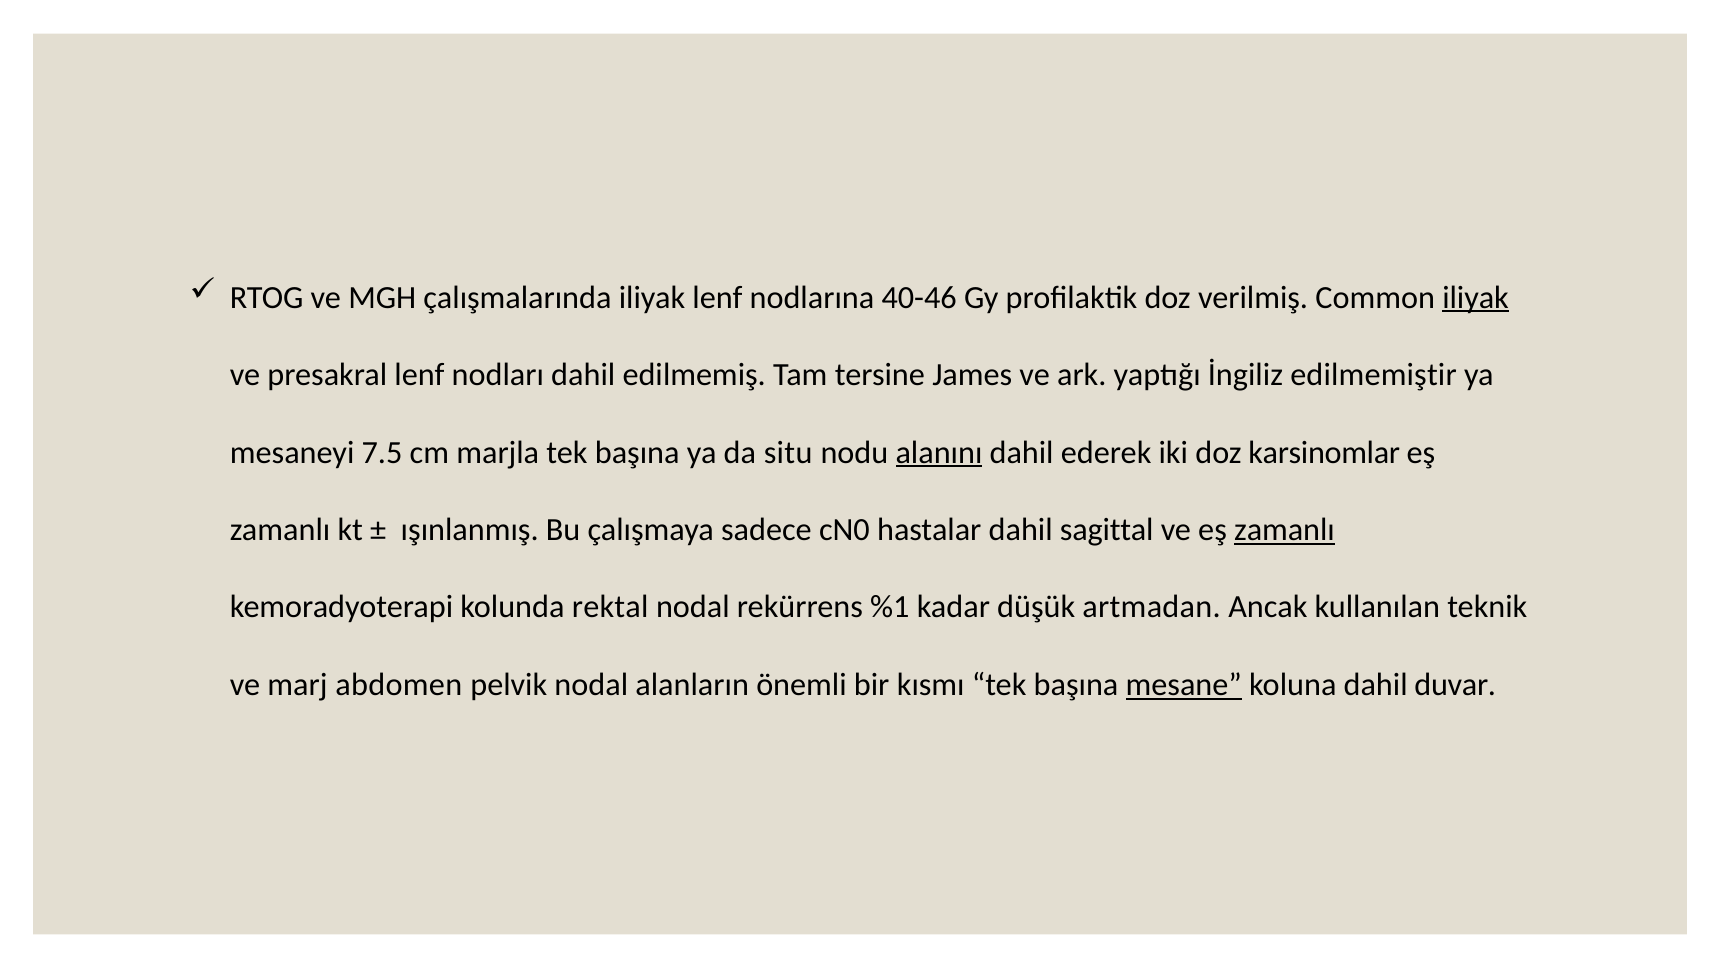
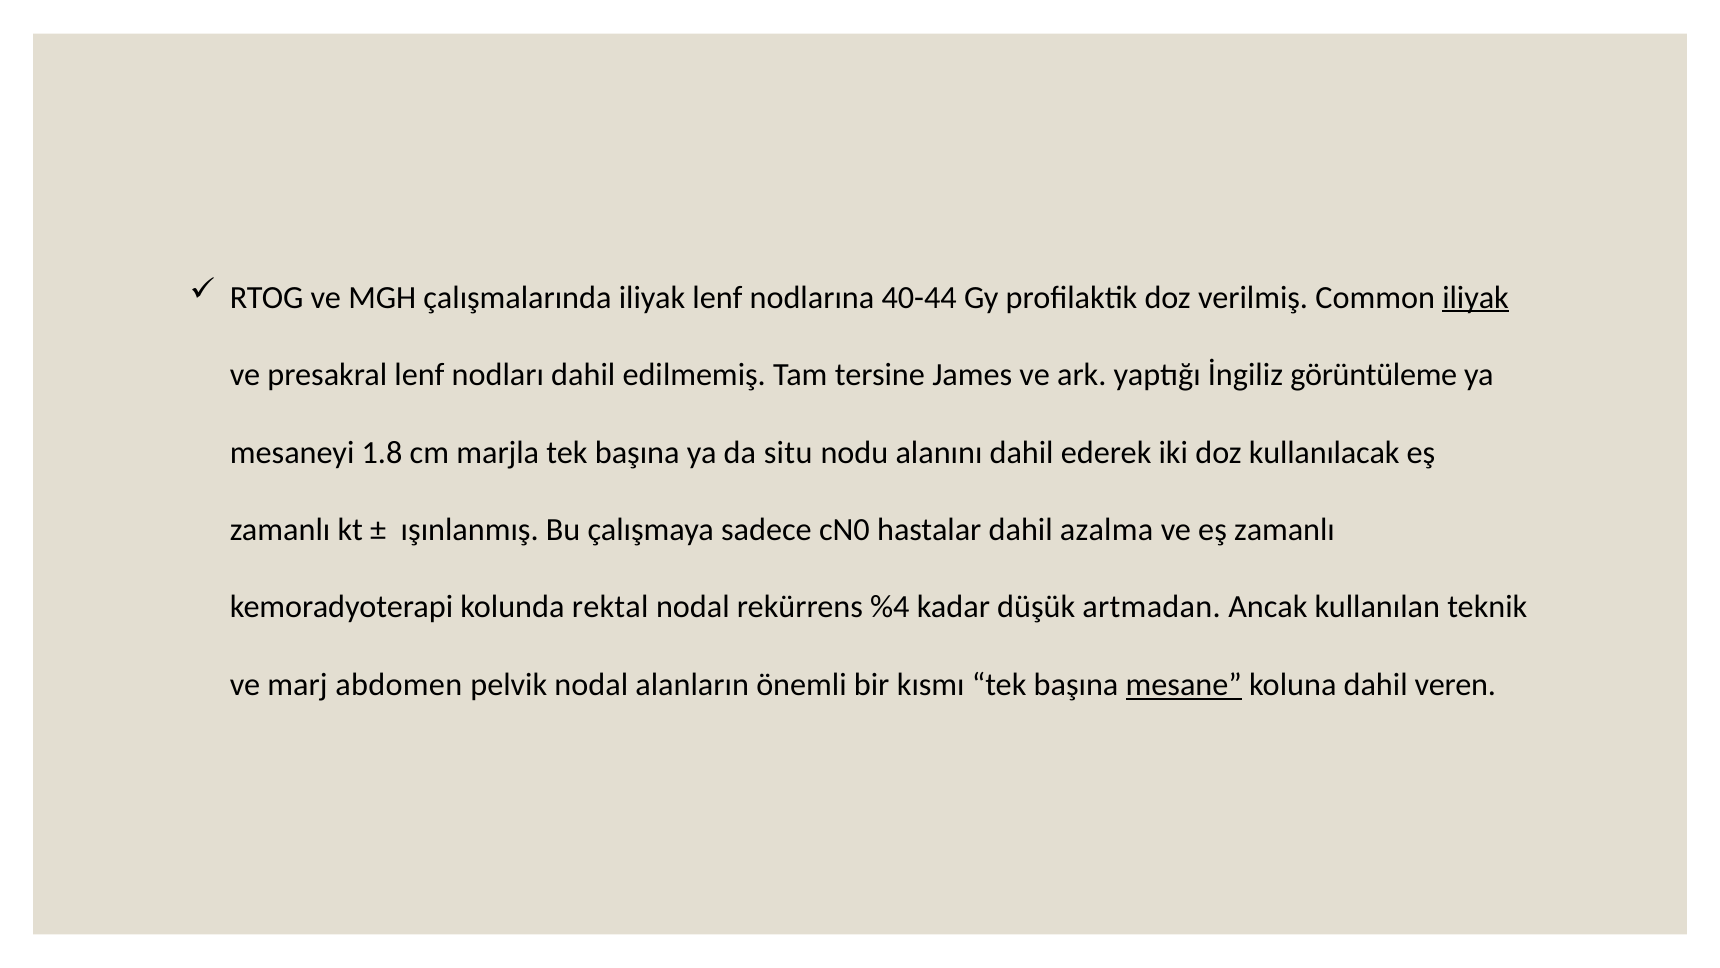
40-46: 40-46 -> 40-44
edilmemiştir: edilmemiştir -> görüntüleme
7.5: 7.5 -> 1.8
alanını underline: present -> none
karsinomlar: karsinomlar -> kullanılacak
sagittal: sagittal -> azalma
zamanlı at (1284, 530) underline: present -> none
%1: %1 -> %4
duvar: duvar -> veren
